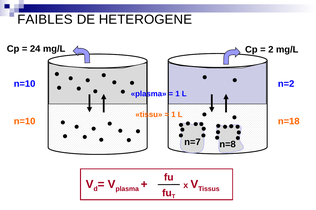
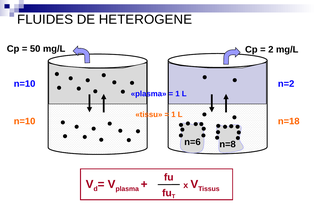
FAIBLES: FAIBLES -> FLUIDES
24: 24 -> 50
n=7: n=7 -> n=6
